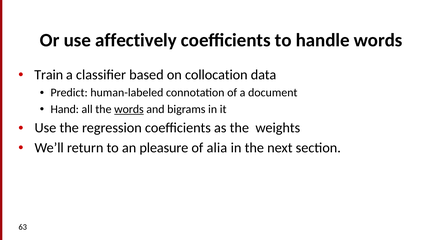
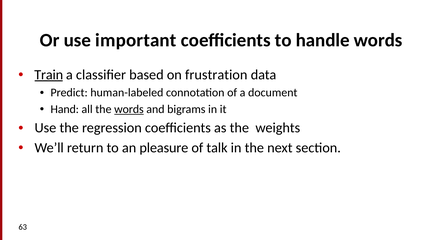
affectively: affectively -> important
Train underline: none -> present
collocation: collocation -> frustration
alia: alia -> talk
